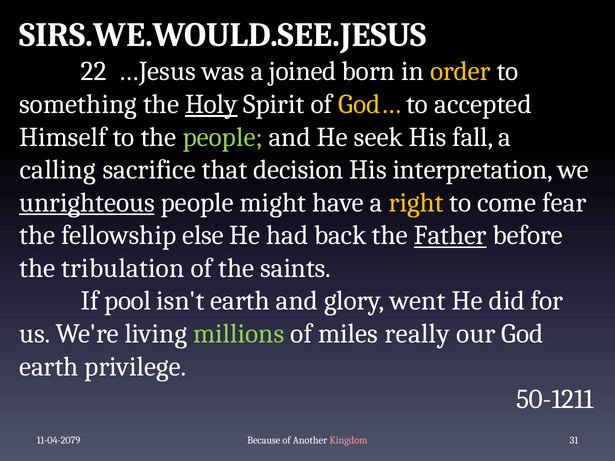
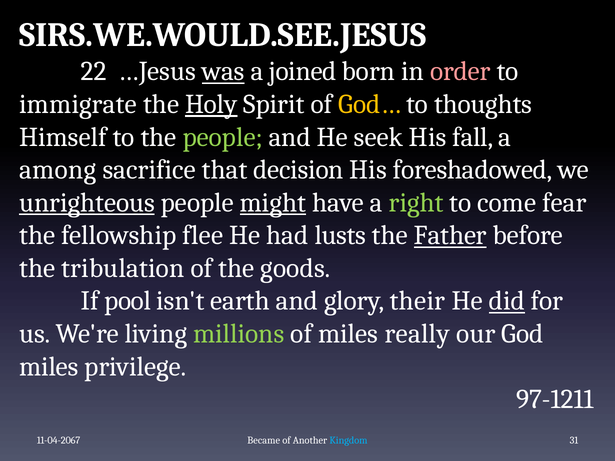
was underline: none -> present
order colour: yellow -> pink
something: something -> immigrate
accepted: accepted -> thoughts
calling: calling -> among
interpretation: interpretation -> foreshadowed
might underline: none -> present
right colour: yellow -> light green
else: else -> flee
back: back -> lusts
saints: saints -> goods
went: went -> their
did underline: none -> present
earth at (49, 367): earth -> miles
50-1211: 50-1211 -> 97-1211
11-04-2079: 11-04-2079 -> 11-04-2067
Because: Because -> Became
Kingdom colour: pink -> light blue
